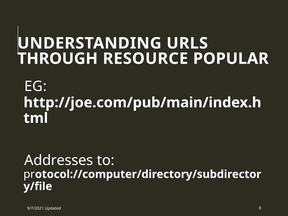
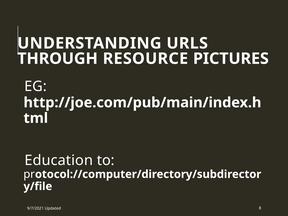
POPULAR: POPULAR -> PICTURES
Addresses: Addresses -> Education
